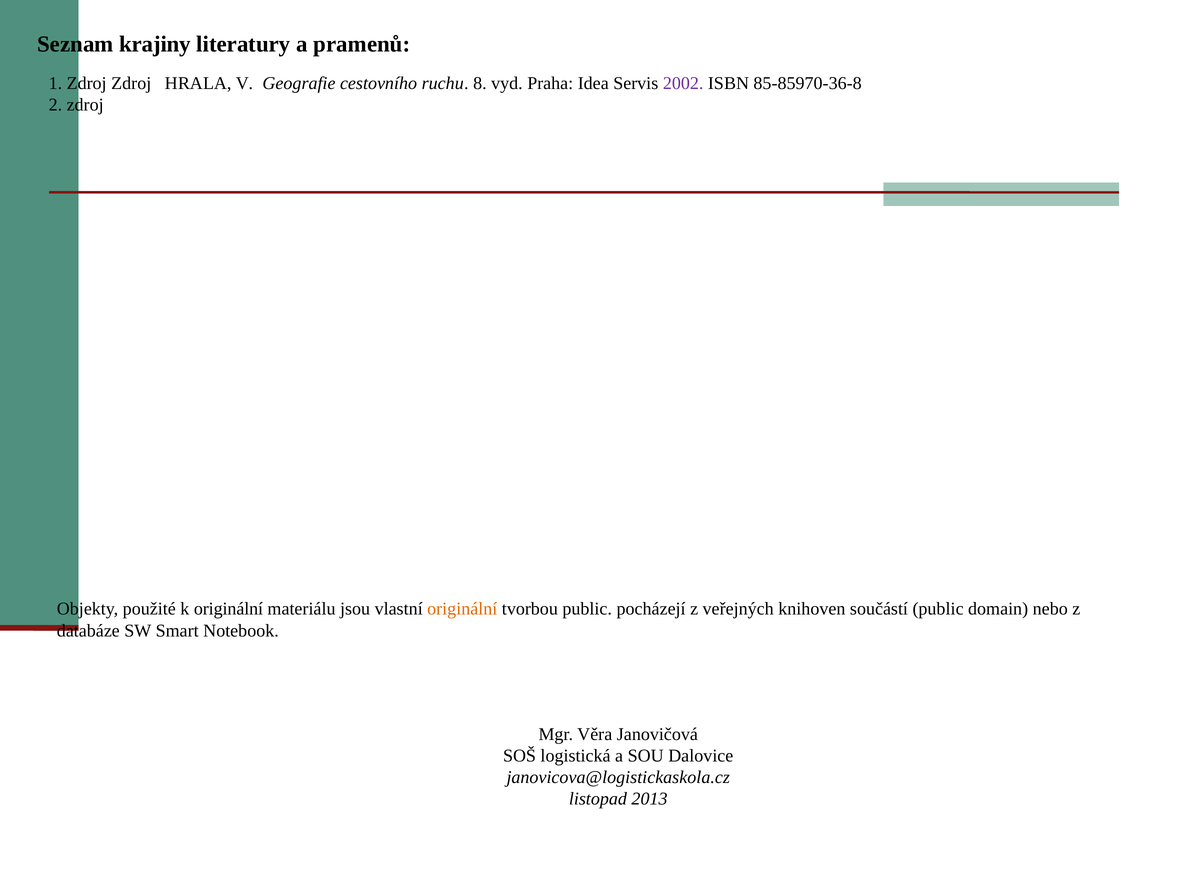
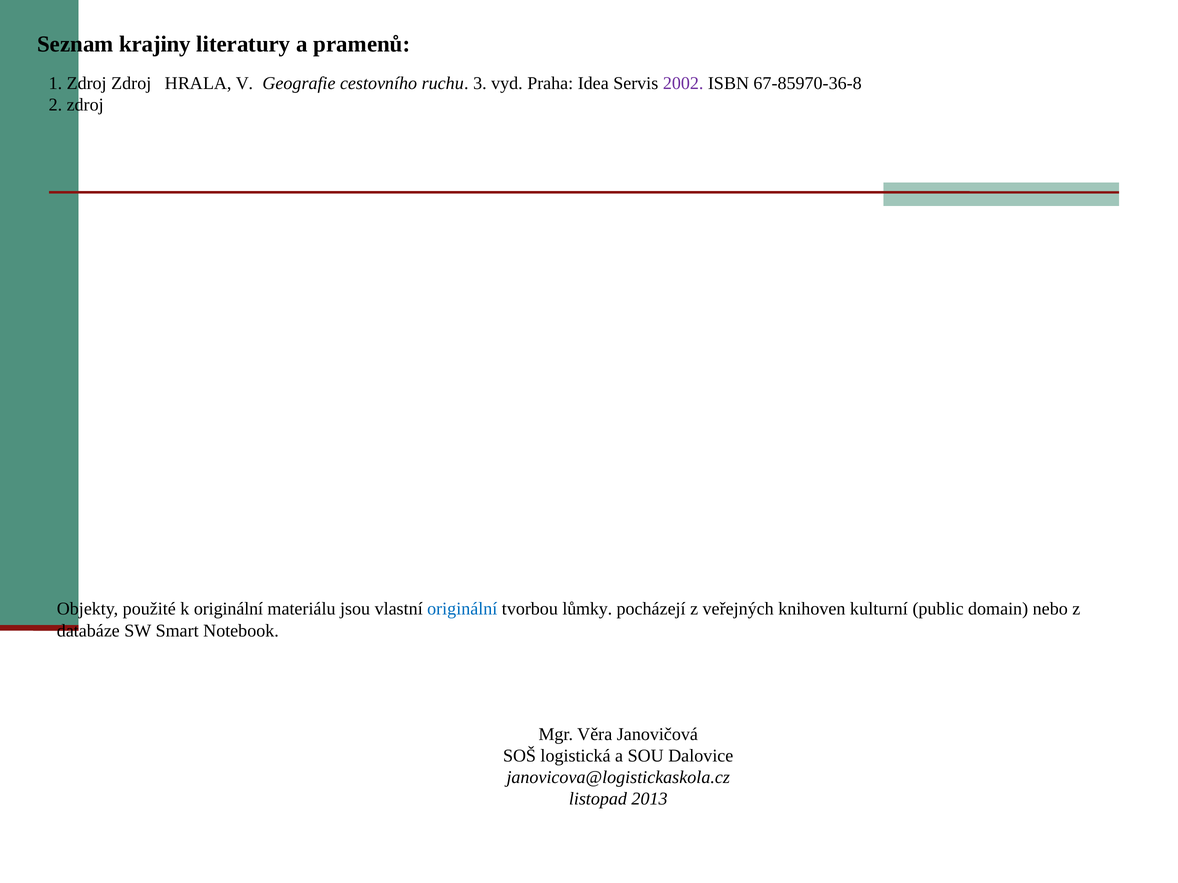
8: 8 -> 3
85-85970-36-8: 85-85970-36-8 -> 67-85970-36-8
originální at (462, 609) colour: orange -> blue
tvorbou public: public -> lůmky
součástí: součástí -> kulturní
